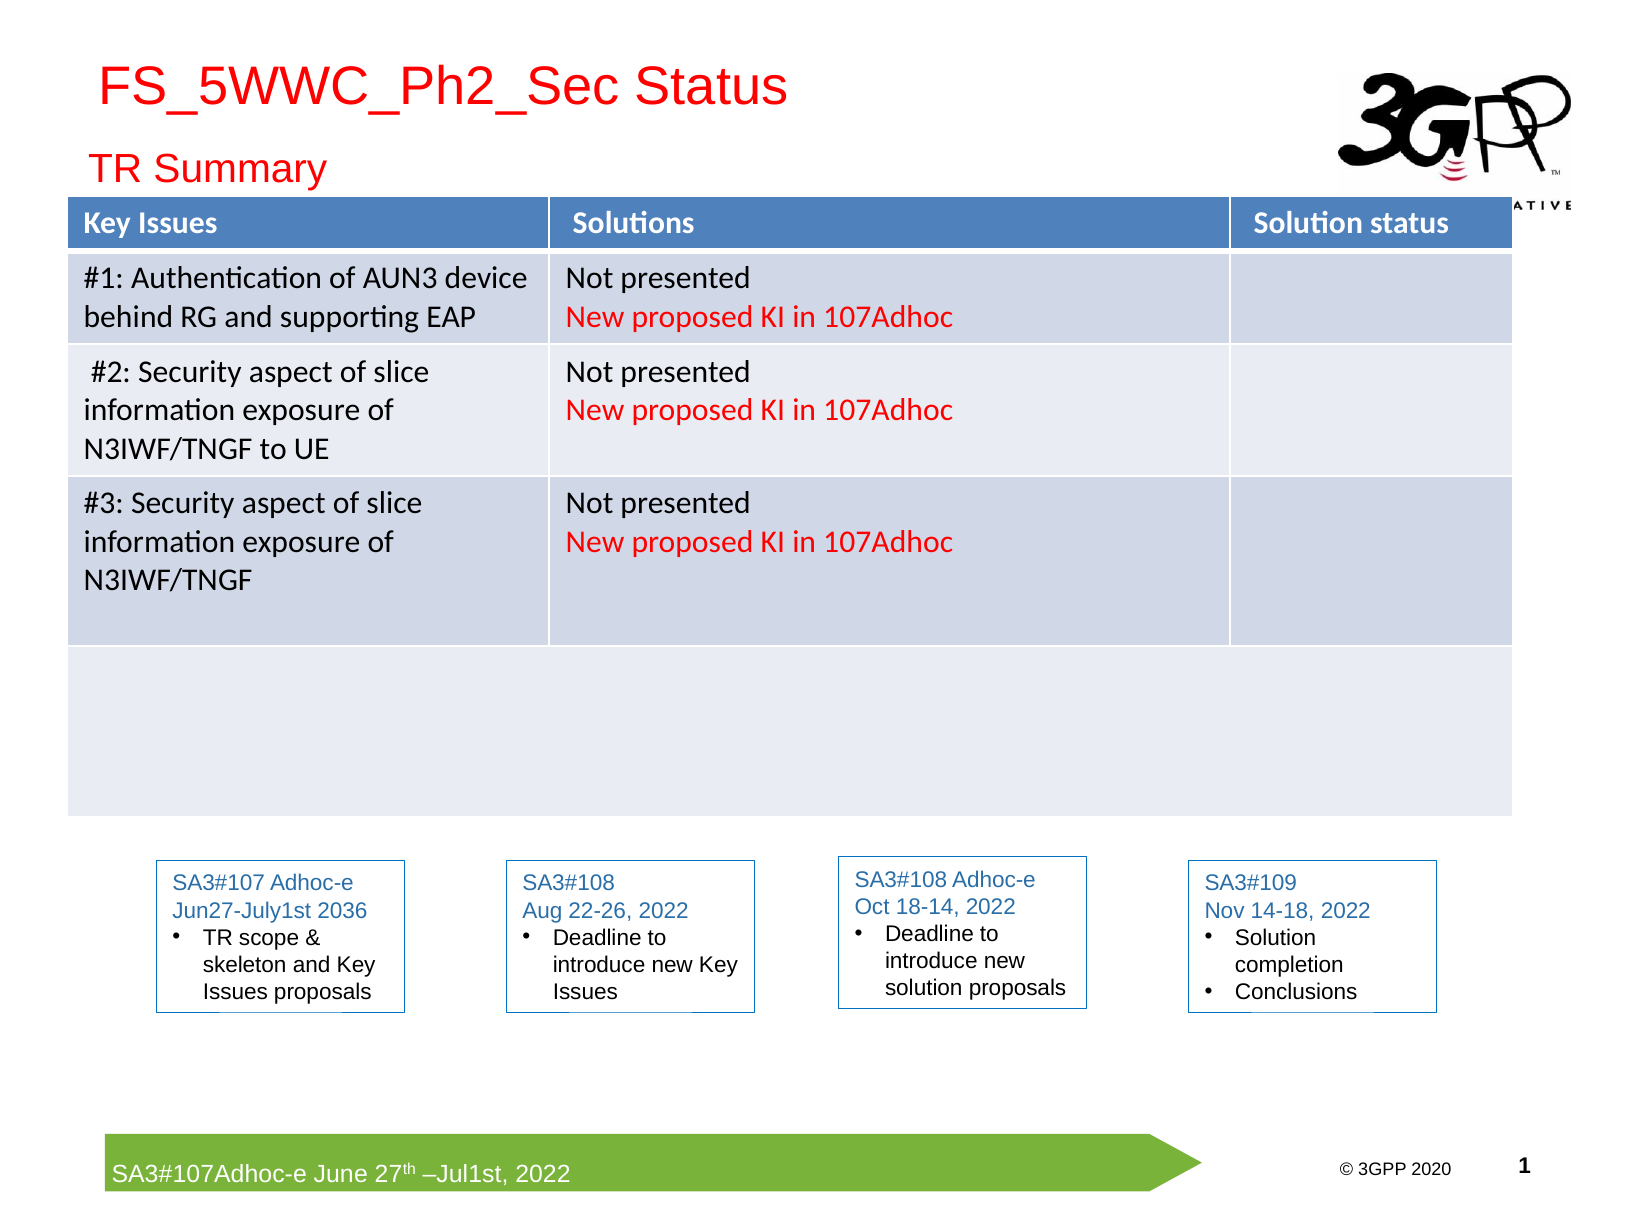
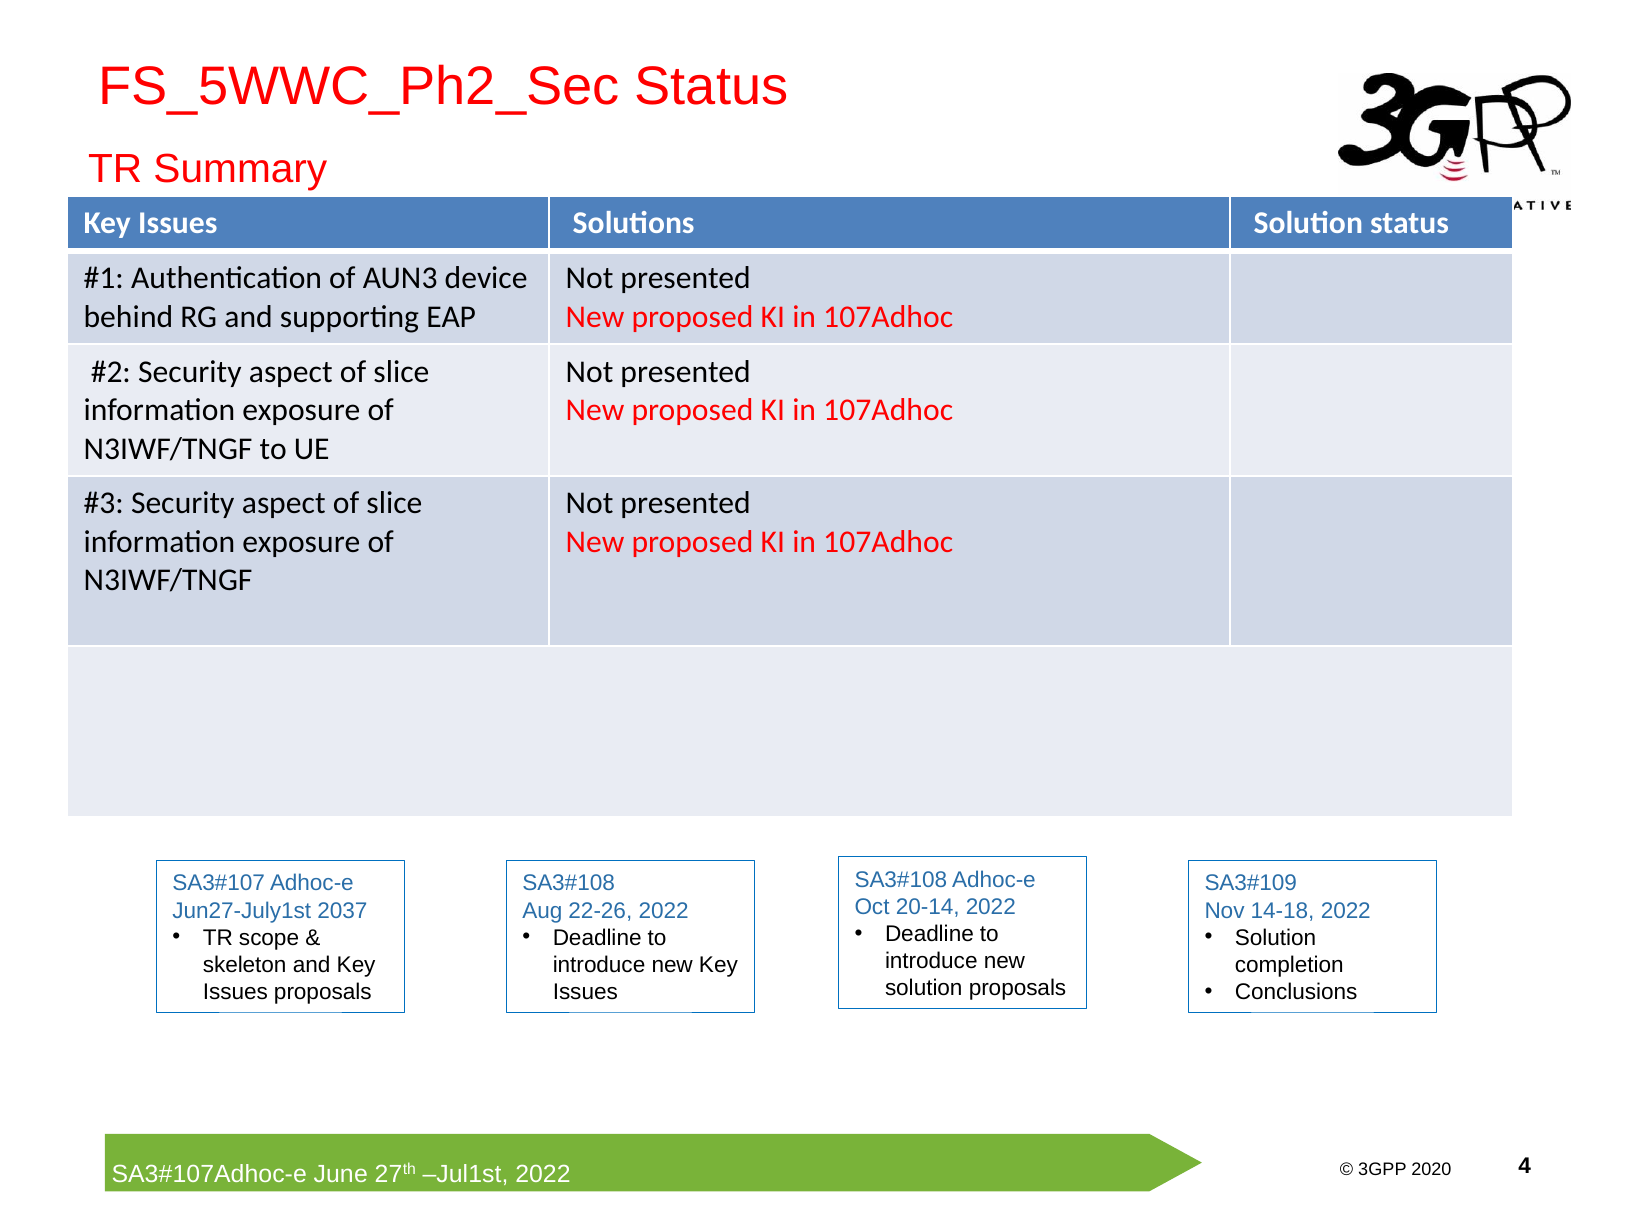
18-14: 18-14 -> 20-14
2036: 2036 -> 2037
1: 1 -> 4
